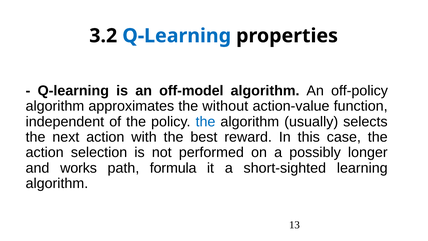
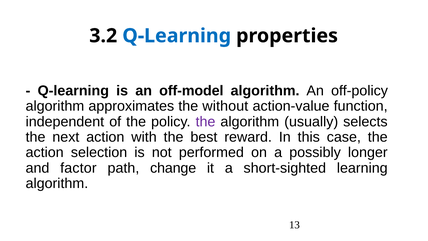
the at (206, 122) colour: blue -> purple
works: works -> factor
formula: formula -> change
